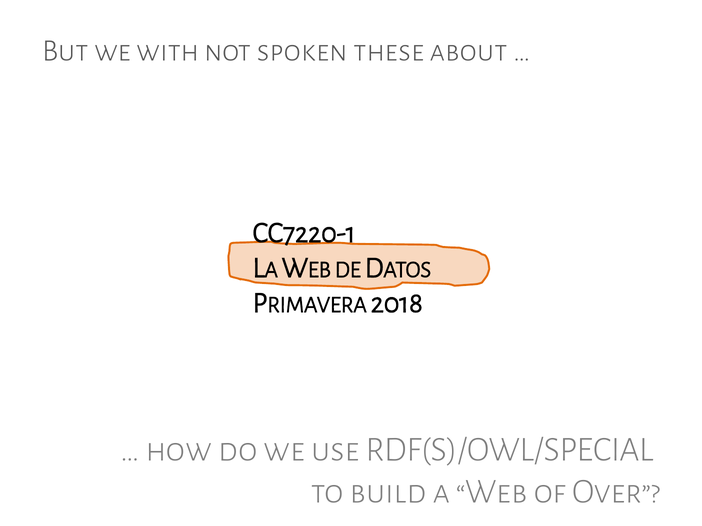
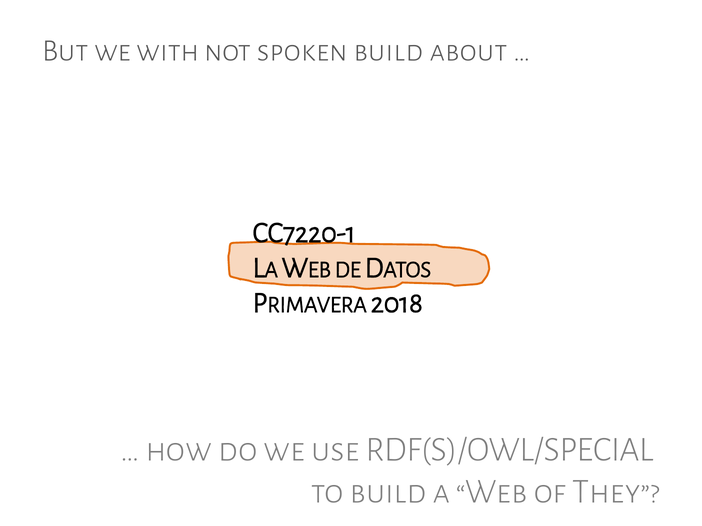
spoken these: these -> build
Over: Over -> They
